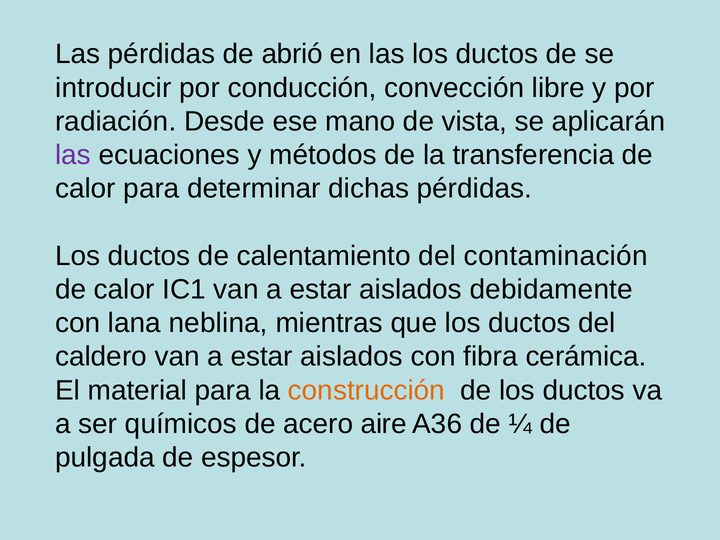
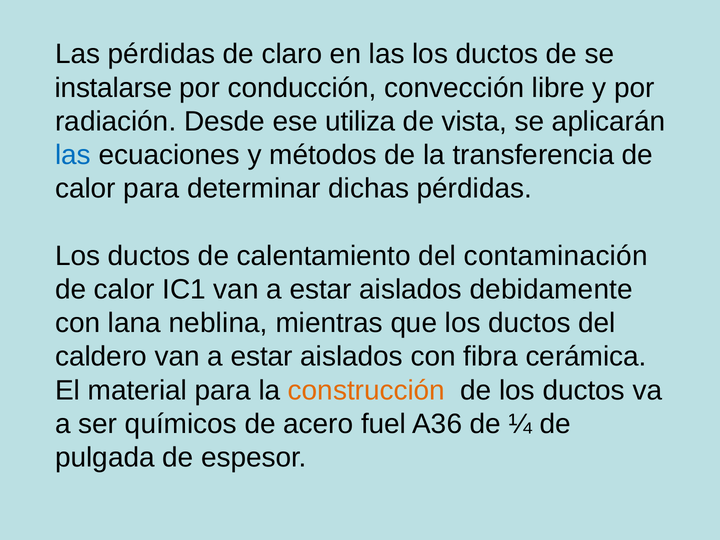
abrió: abrió -> claro
introducir: introducir -> instalarse
mano: mano -> utiliza
las at (73, 155) colour: purple -> blue
aire: aire -> fuel
